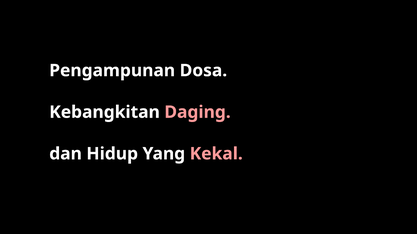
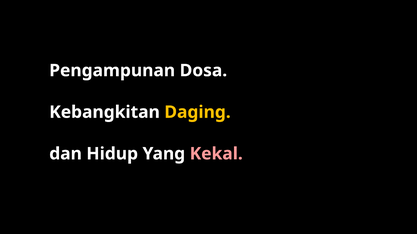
Daging colour: pink -> yellow
